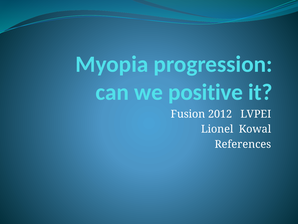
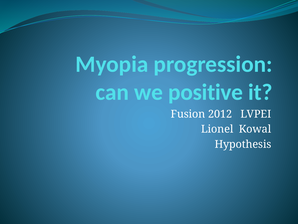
References: References -> Hypothesis
